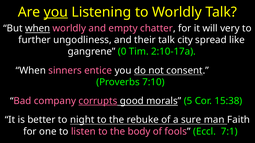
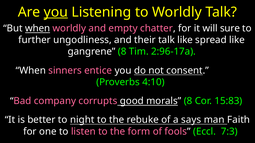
very: very -> sure
talk city: city -> like
gangrene 0: 0 -> 8
2:10-17a: 2:10-17a -> 2:96-17a
7:10: 7:10 -> 4:10
corrupts underline: present -> none
morals 5: 5 -> 8
15:38: 15:38 -> 15:83
sure: sure -> says
body: body -> form
7:1: 7:1 -> 7:3
